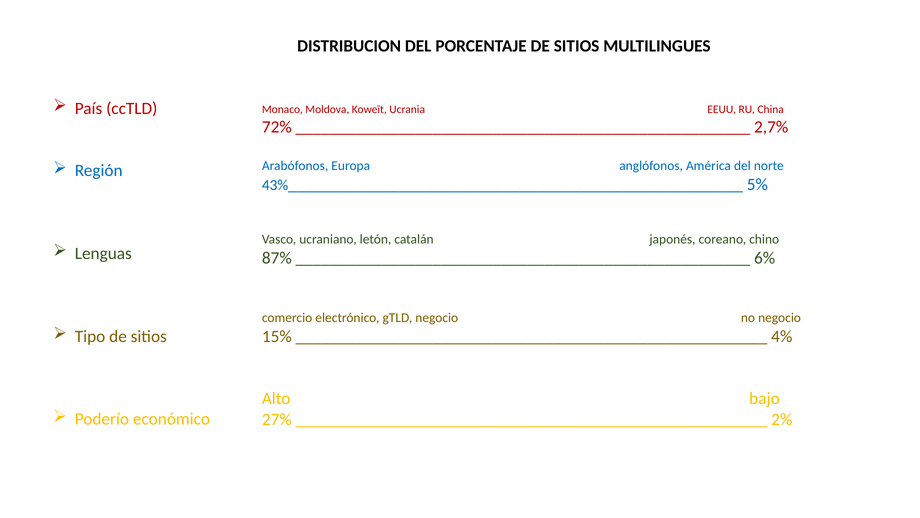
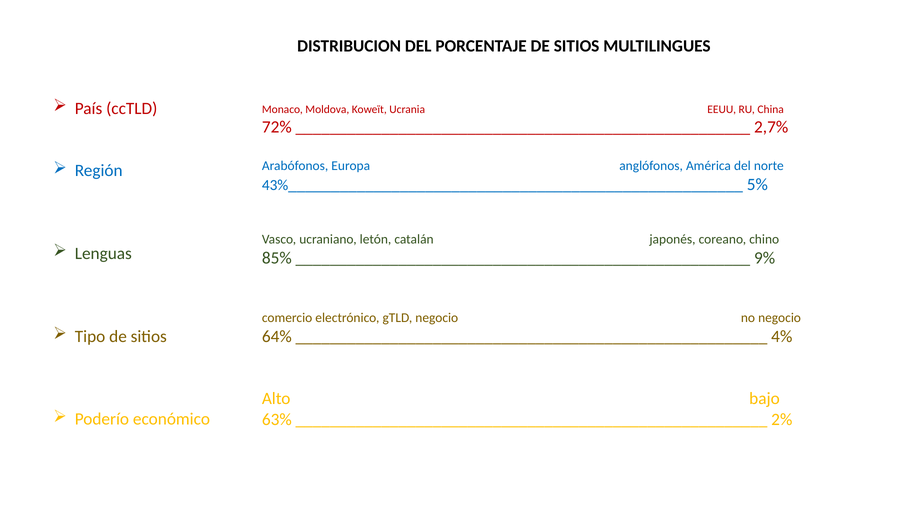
87%: 87% -> 85%
6%: 6% -> 9%
15%: 15% -> 64%
27%: 27% -> 63%
